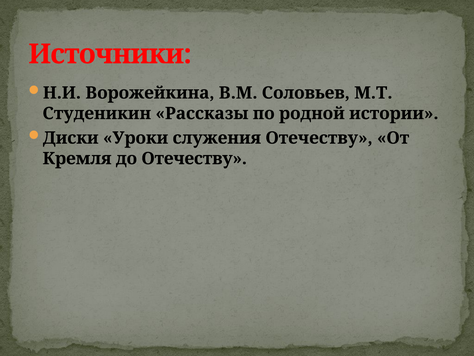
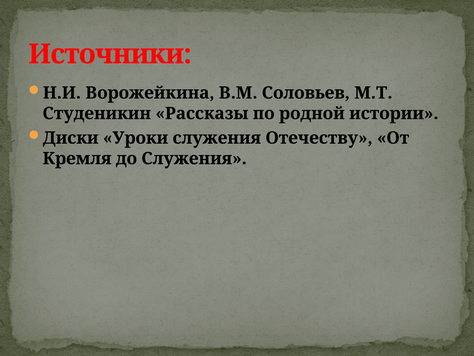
до Отечеству: Отечеству -> Служения
